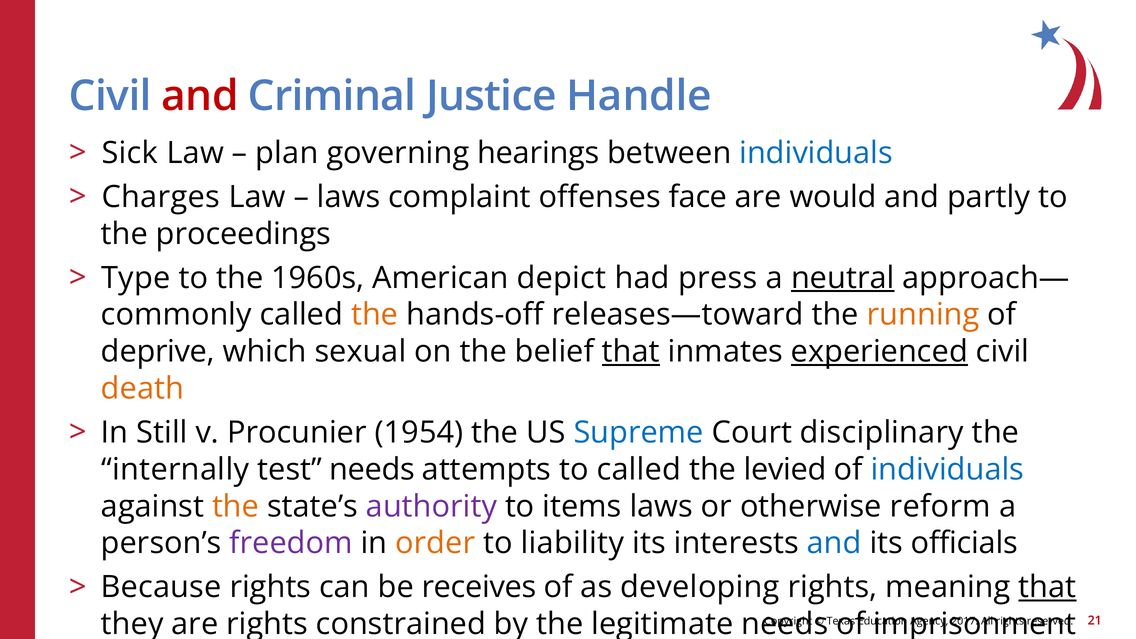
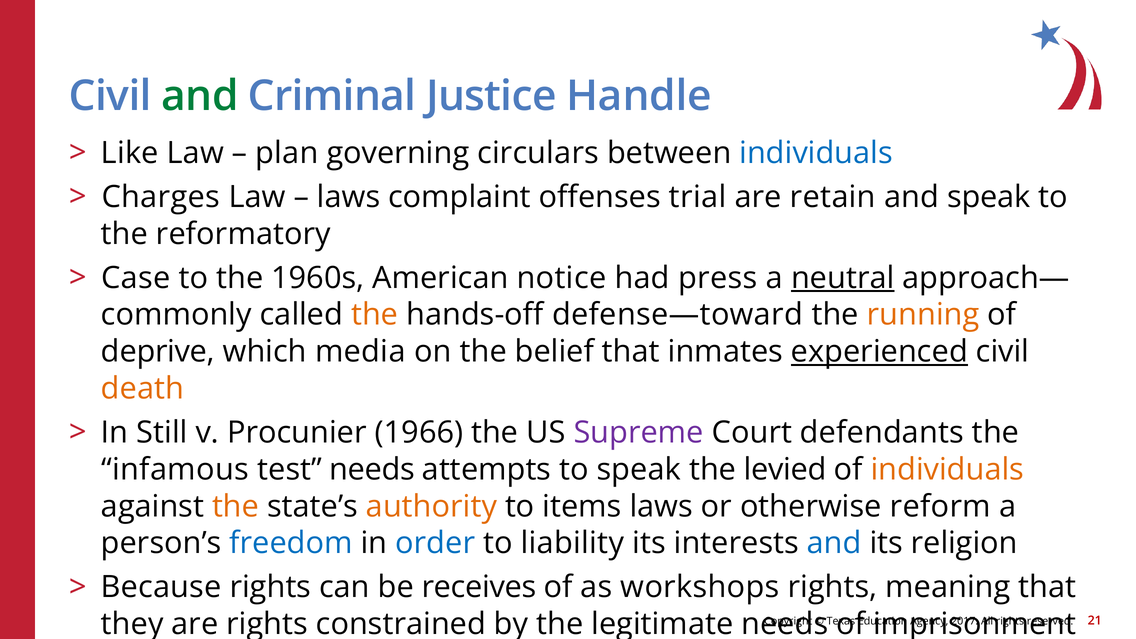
and at (200, 96) colour: red -> green
Sick: Sick -> Like
hearings: hearings -> circulars
face: face -> trial
would: would -> retain
and partly: partly -> speak
proceedings: proceedings -> reformatory
Type: Type -> Case
depict: depict -> notice
releases—toward: releases—toward -> defense—toward
sexual: sexual -> media
that at (631, 352) underline: present -> none
1954: 1954 -> 1966
Supreme colour: blue -> purple
disciplinary: disciplinary -> defendants
internally: internally -> infamous
to called: called -> speak
individuals at (947, 469) colour: blue -> orange
authority colour: purple -> orange
freedom colour: purple -> blue
order colour: orange -> blue
officials: officials -> religion
developing: developing -> workshops
that at (1047, 587) underline: present -> none
